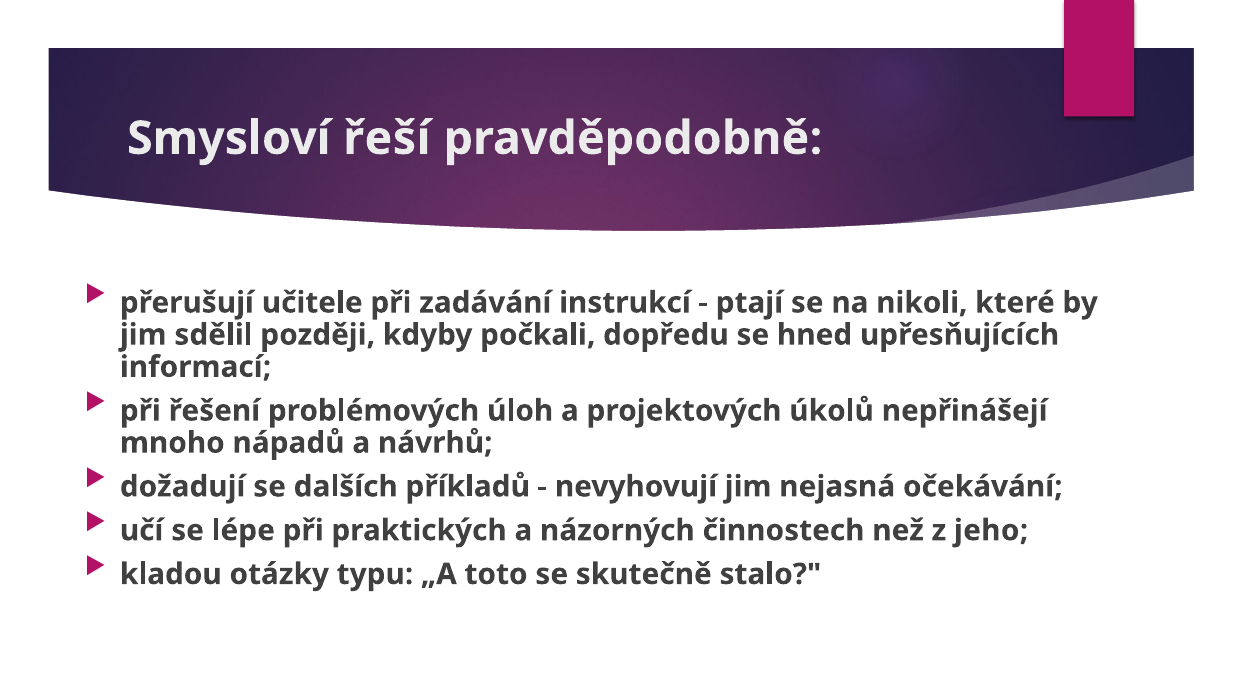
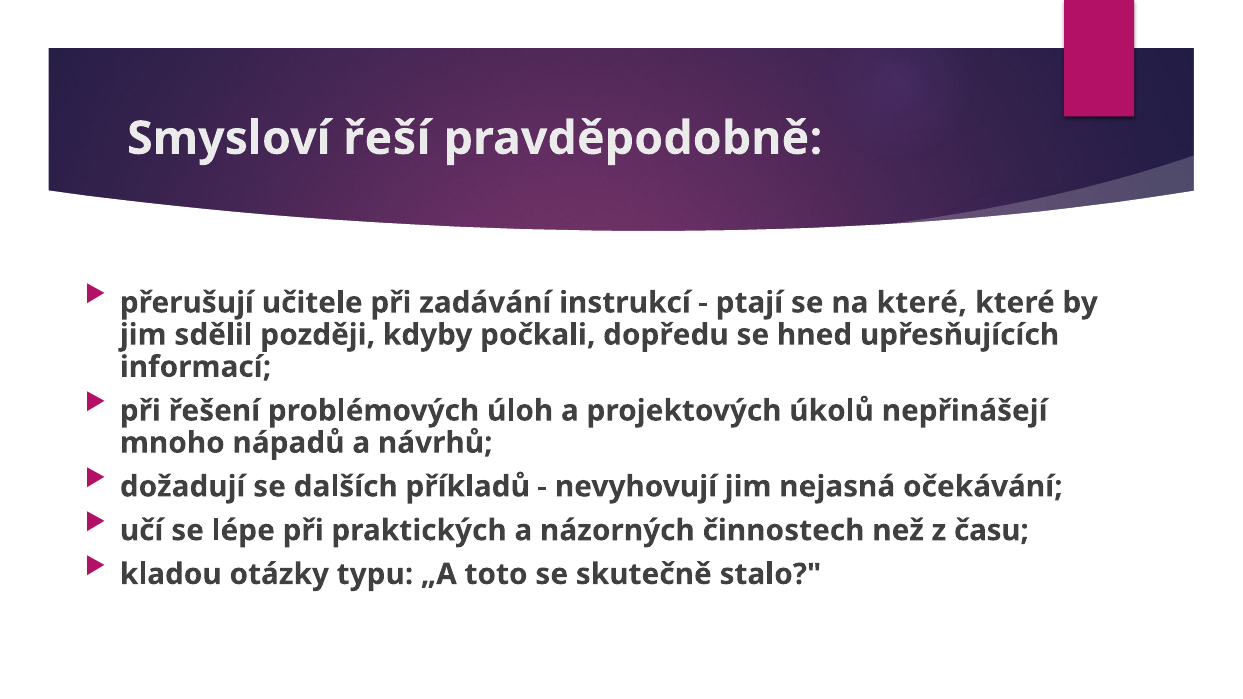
na nikoli: nikoli -> které
jeho: jeho -> času
